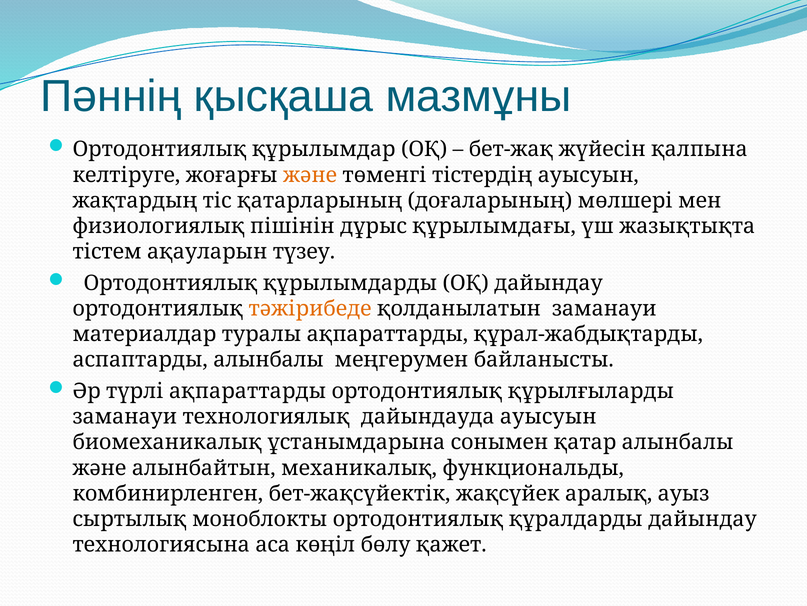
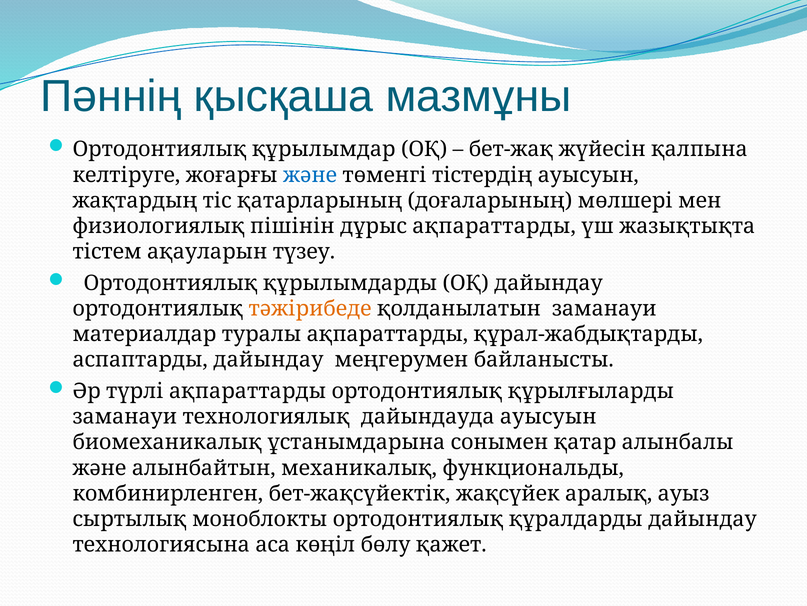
және at (310, 175) colour: orange -> blue
дұрыс құрылымдағы: құрылымдағы -> ақпараттарды
аспаптарды алынбалы: алынбалы -> дайындау
